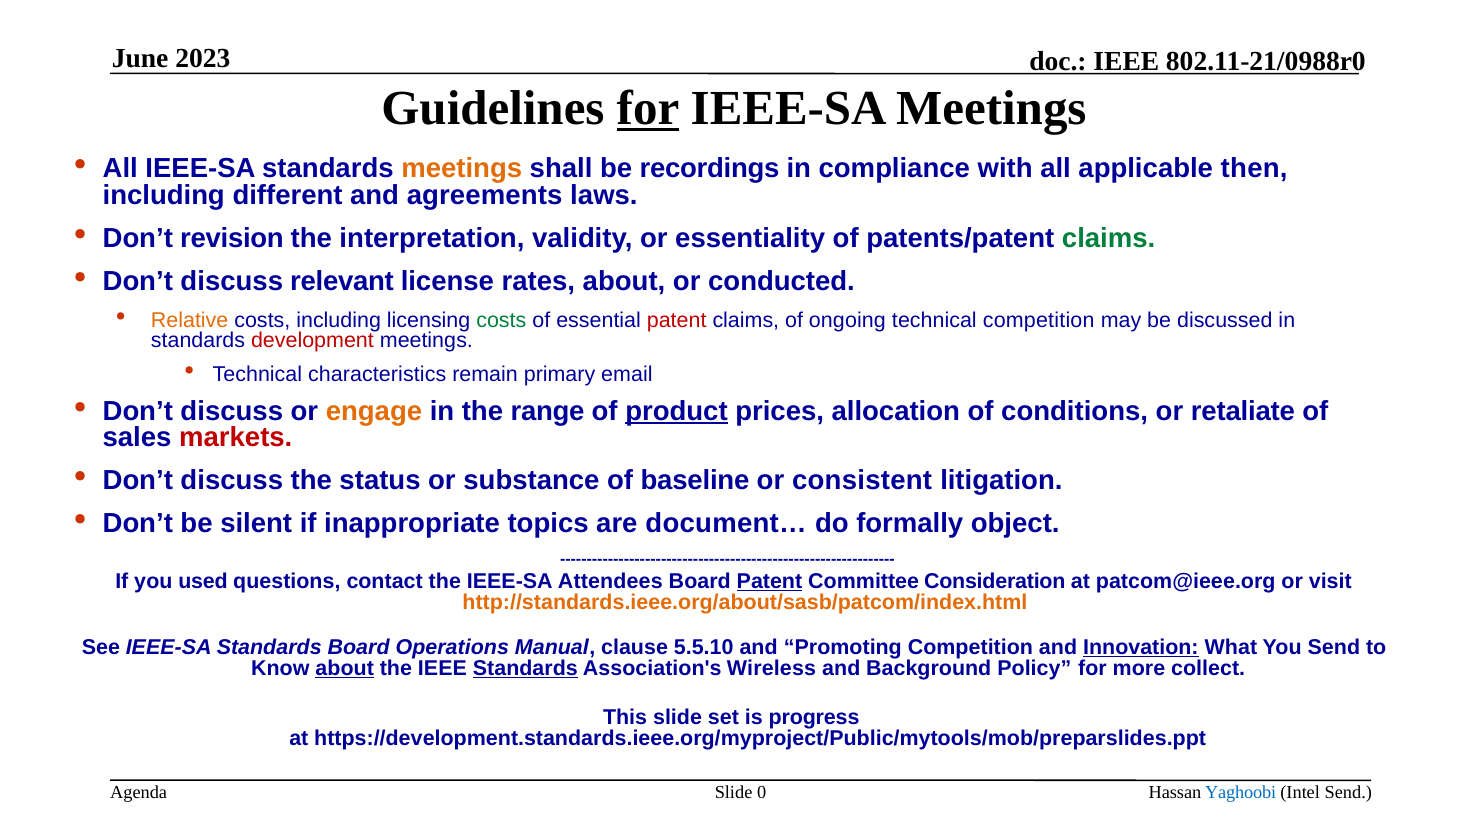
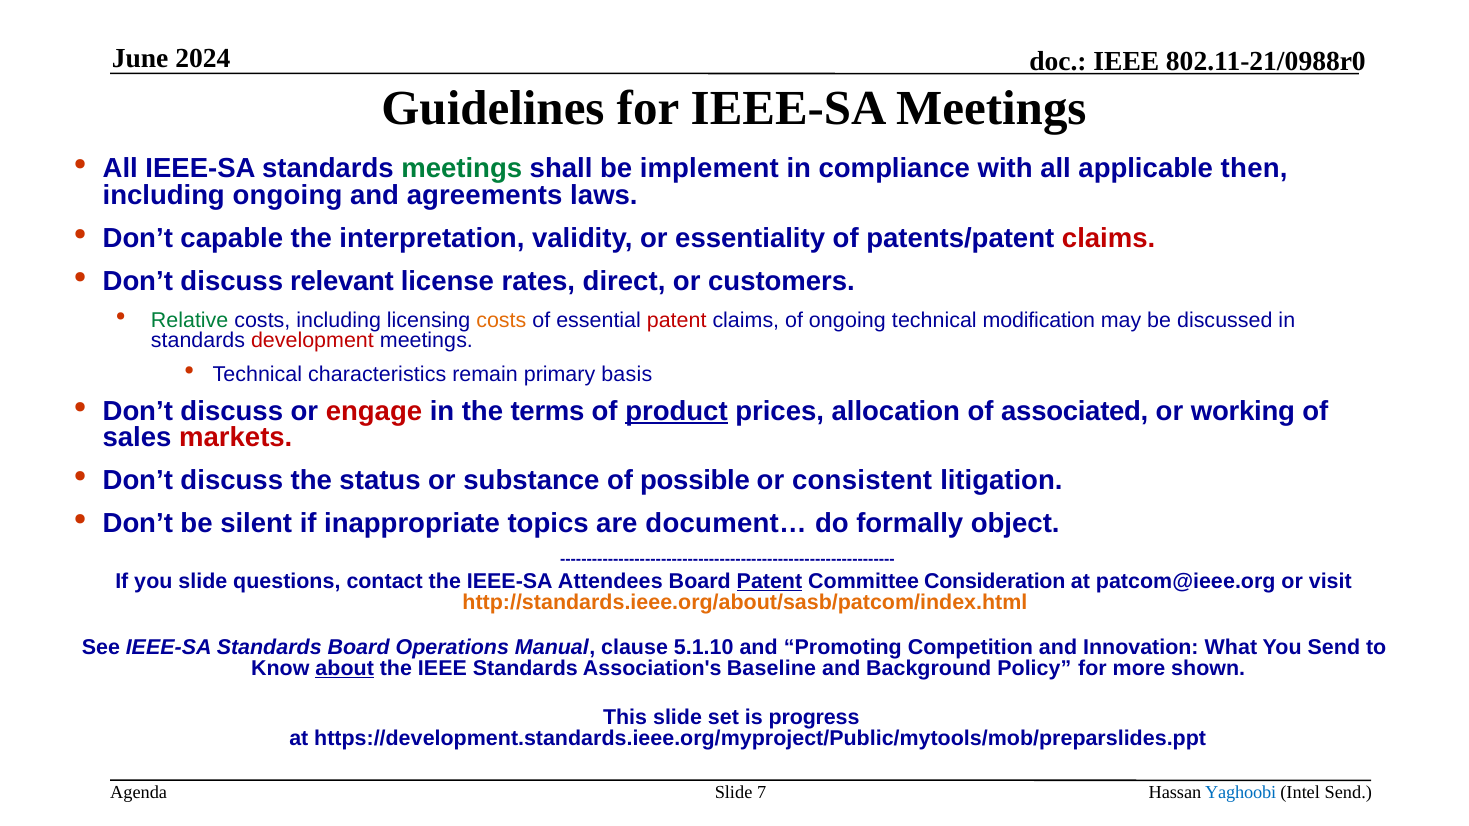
2023: 2023 -> 2024
for at (648, 109) underline: present -> none
meetings at (462, 169) colour: orange -> green
recordings: recordings -> implement
including different: different -> ongoing
revision: revision -> capable
claims at (1109, 238) colour: green -> red
rates about: about -> direct
conducted: conducted -> customers
Relative colour: orange -> green
costs at (501, 320) colour: green -> orange
technical competition: competition -> modification
email: email -> basis
engage colour: orange -> red
range: range -> terms
conditions: conditions -> associated
retaliate: retaliate -> working
baseline: baseline -> possible
you used: used -> slide
5.5.10: 5.5.10 -> 5.1.10
Innovation underline: present -> none
Standards at (525, 668) underline: present -> none
Wireless: Wireless -> Baseline
collect: collect -> shown
0: 0 -> 7
